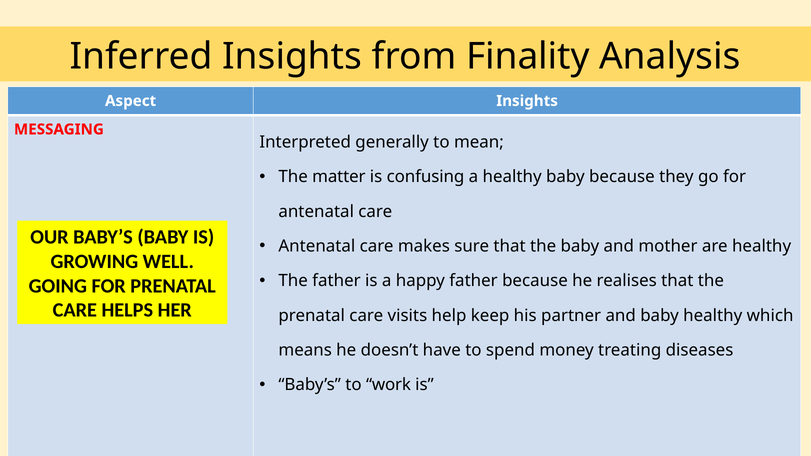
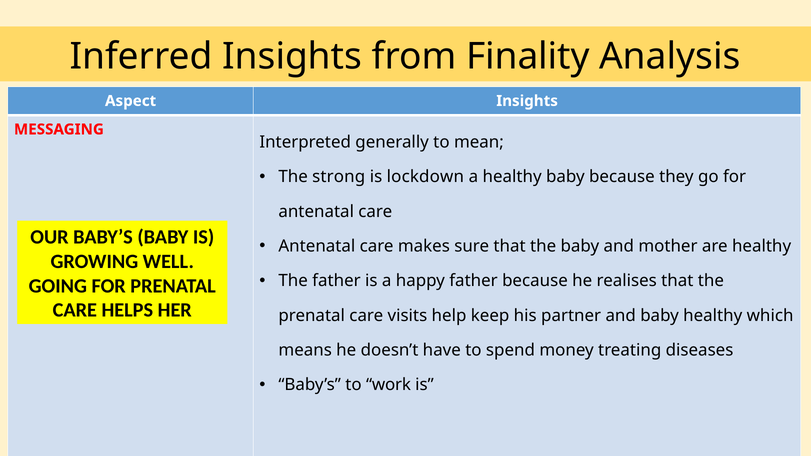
matter: matter -> strong
confusing: confusing -> lockdown
